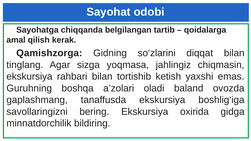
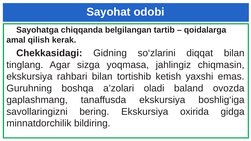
Qamishzorga: Qamishzorga -> Chekkasidagi
